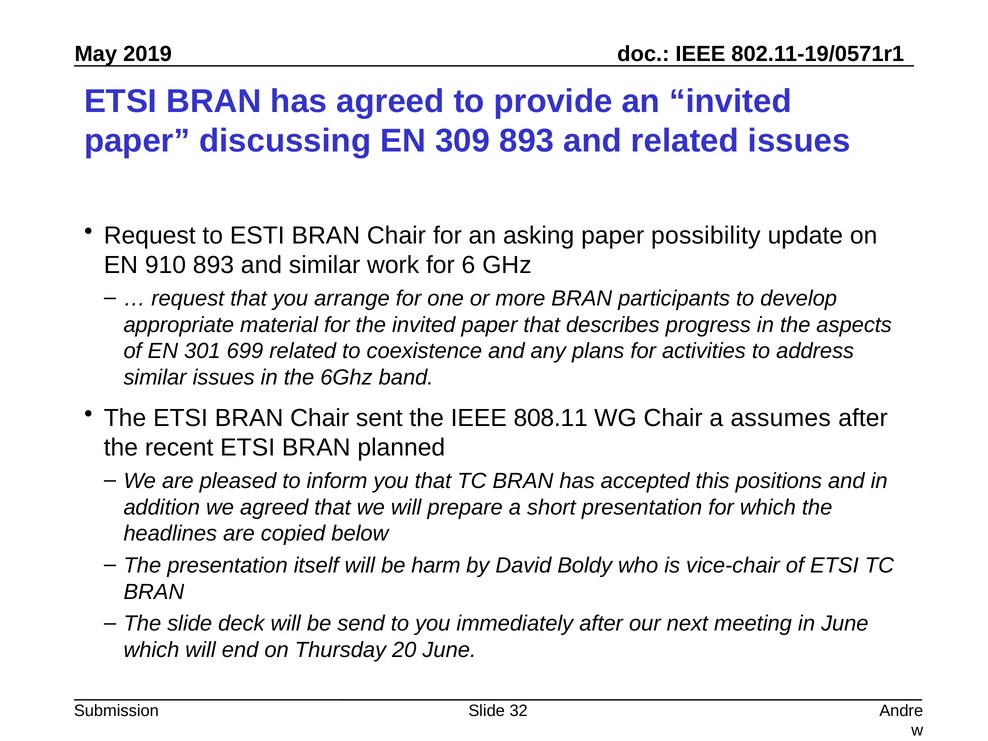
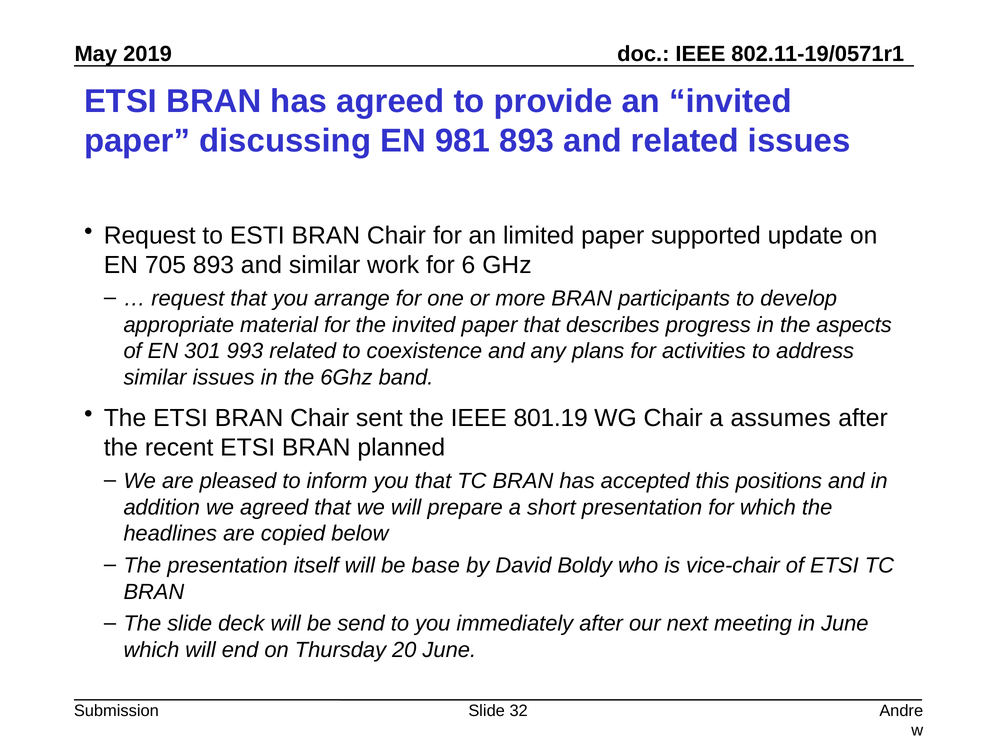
309: 309 -> 981
asking: asking -> limited
possibility: possibility -> supported
910: 910 -> 705
699: 699 -> 993
808.11: 808.11 -> 801.19
harm: harm -> base
